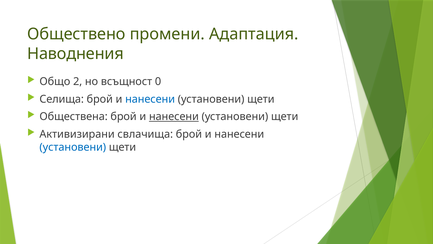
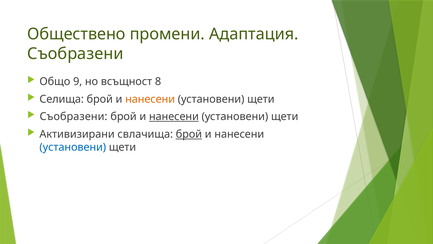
Наводнения at (76, 54): Наводнения -> Съобразени
2: 2 -> 9
0: 0 -> 8
нанесени at (150, 99) colour: blue -> orange
Обществена at (74, 116): Обществена -> Съобразени
брой at (189, 134) underline: none -> present
